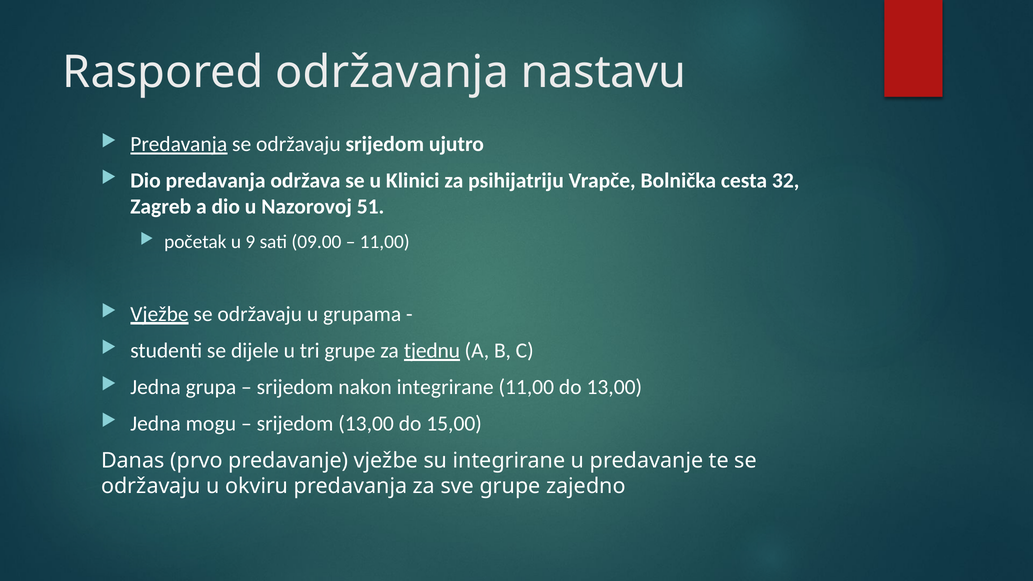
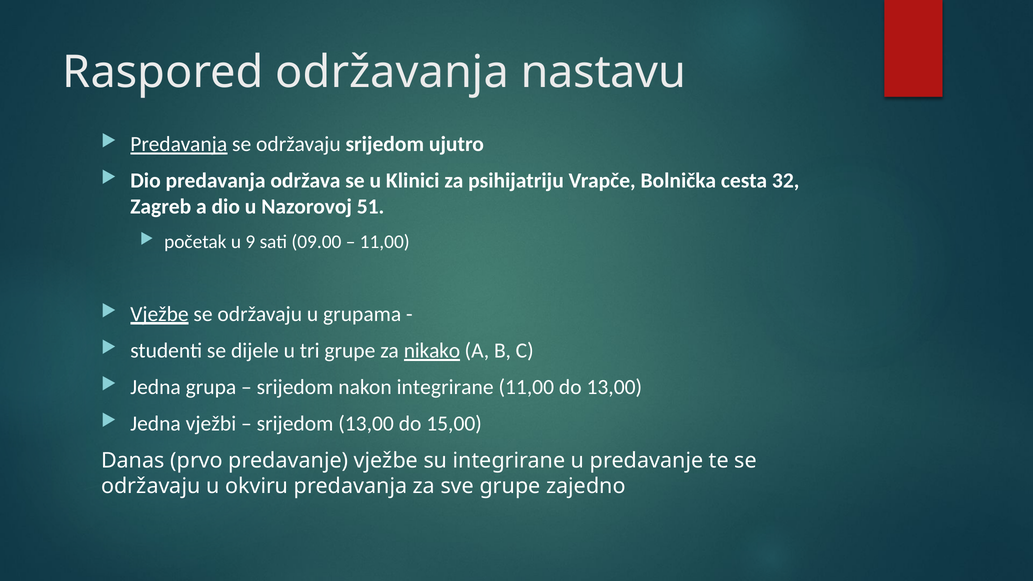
tjednu: tjednu -> nikako
mogu: mogu -> vježbi
